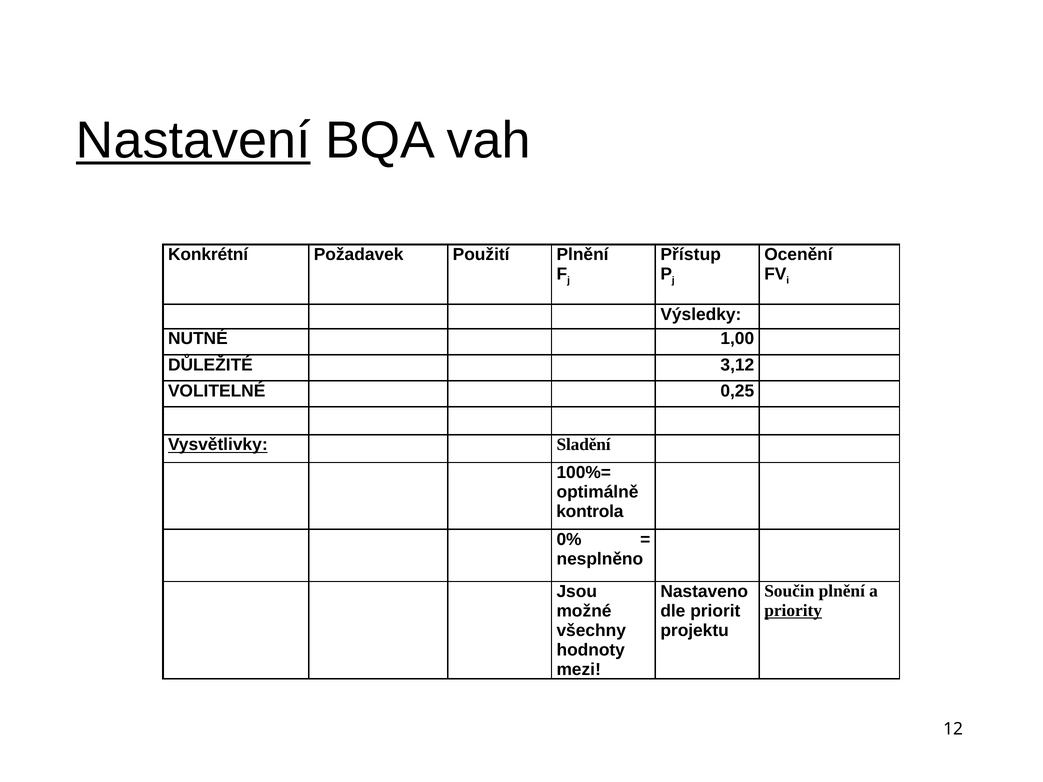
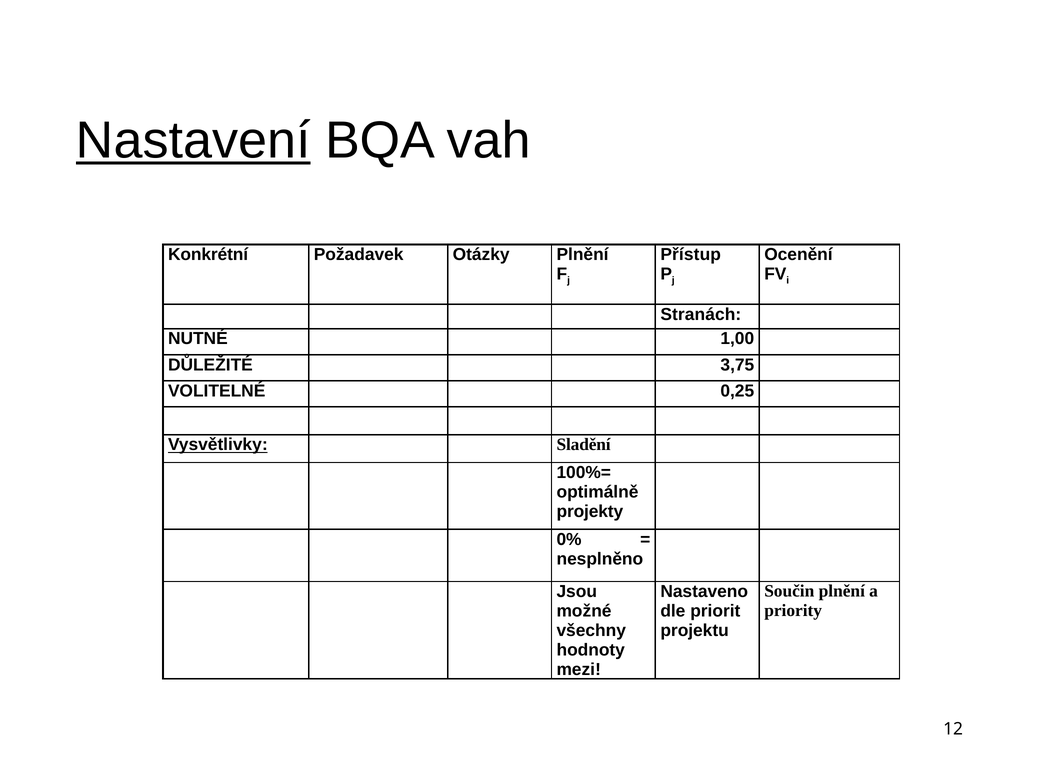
Použití: Použití -> Otázky
Výsledky: Výsledky -> Stranách
3,12: 3,12 -> 3,75
kontrola: kontrola -> projekty
priority underline: present -> none
